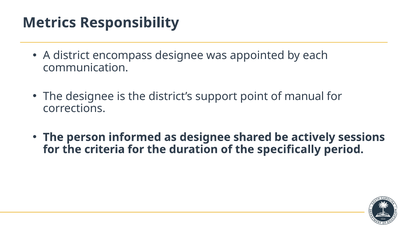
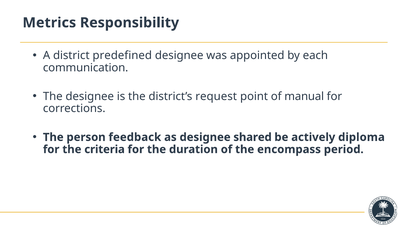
encompass: encompass -> predefined
support: support -> request
informed: informed -> feedback
sessions: sessions -> diploma
specifically: specifically -> encompass
